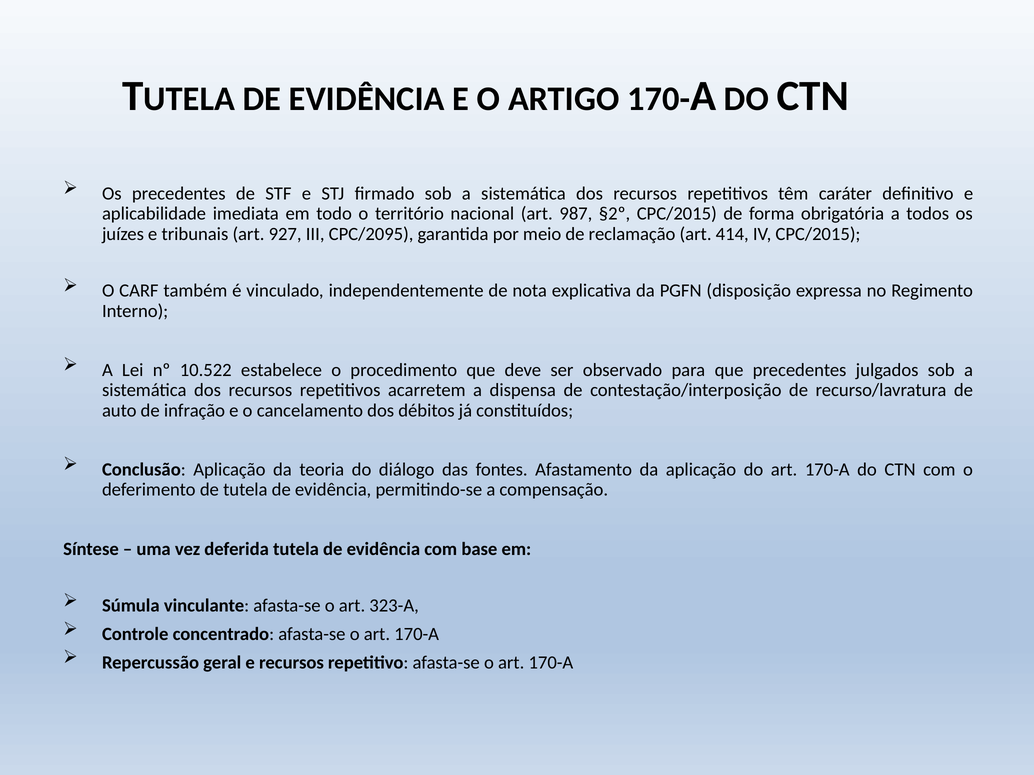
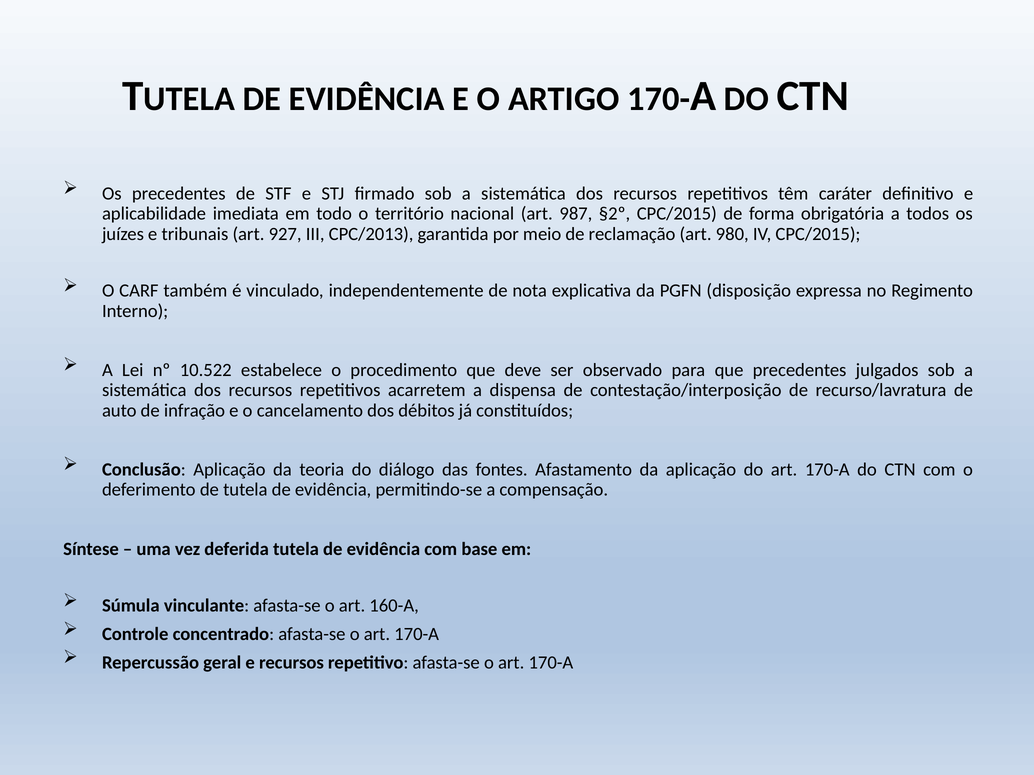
CPC/2095: CPC/2095 -> CPC/2013
414: 414 -> 980
323-A: 323-A -> 160-A
